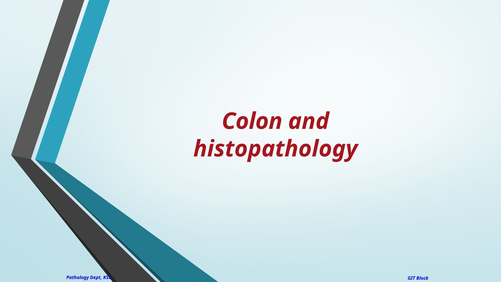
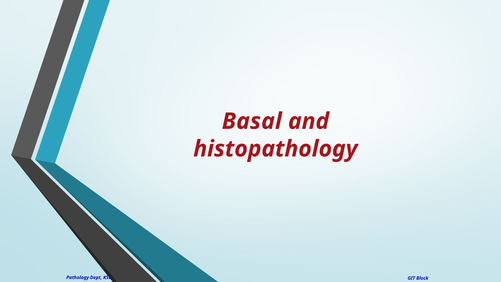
Colon: Colon -> Basal
